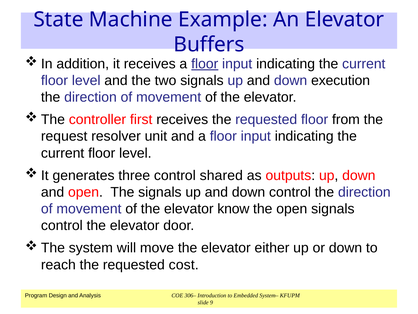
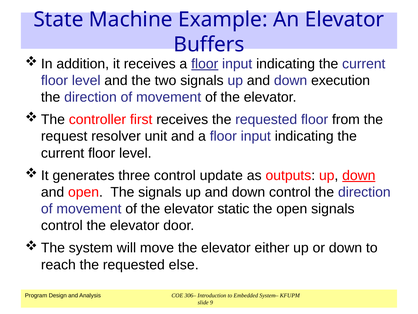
shared: shared -> update
down at (359, 175) underline: none -> present
know: know -> static
cost: cost -> else
